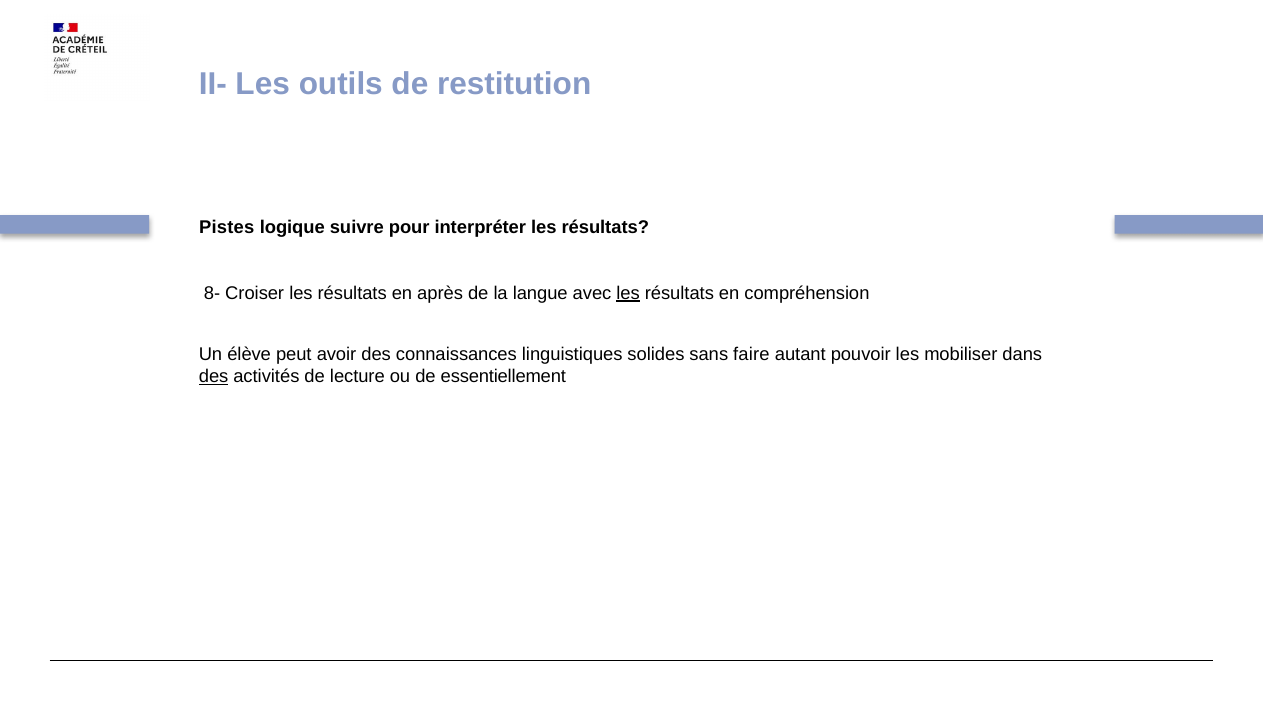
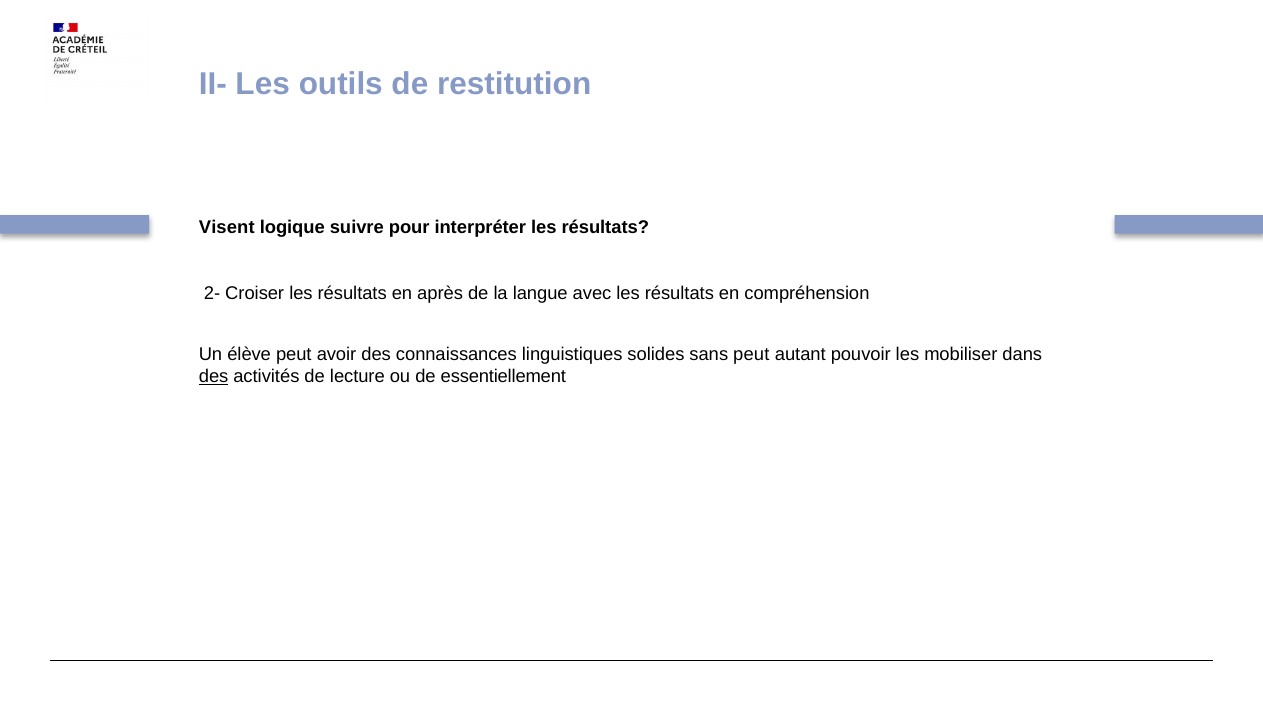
Pistes: Pistes -> Visent
8-: 8- -> 2-
les at (628, 293) underline: present -> none
sans faire: faire -> peut
